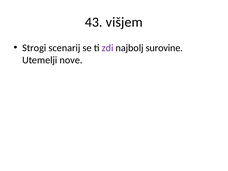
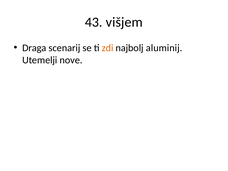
Strogi: Strogi -> Draga
zdi colour: purple -> orange
surovine: surovine -> aluminij
